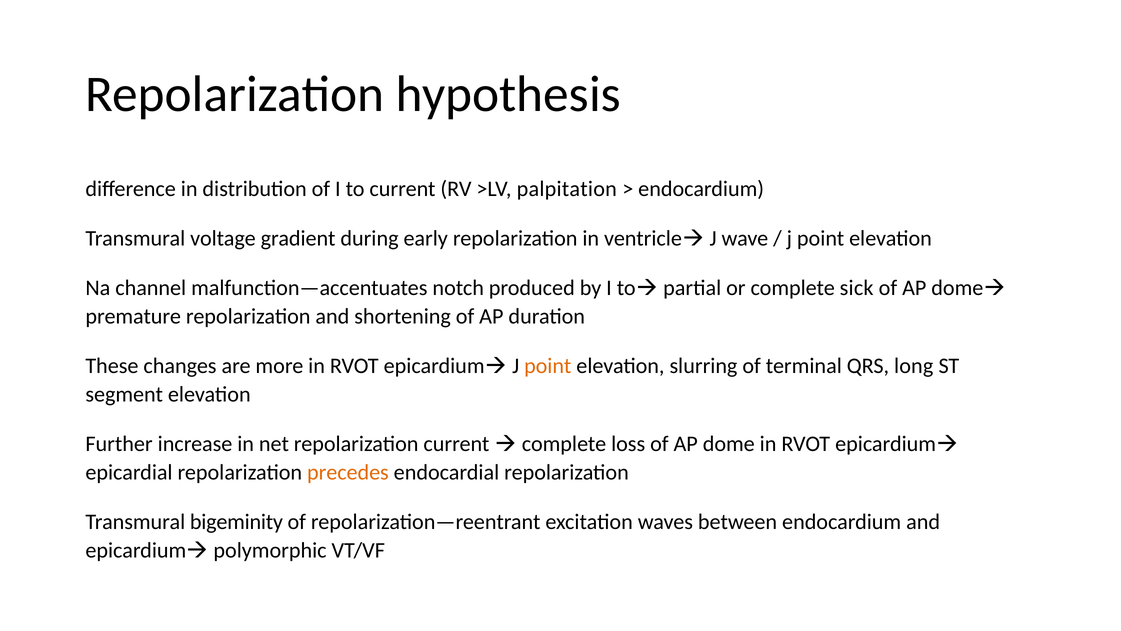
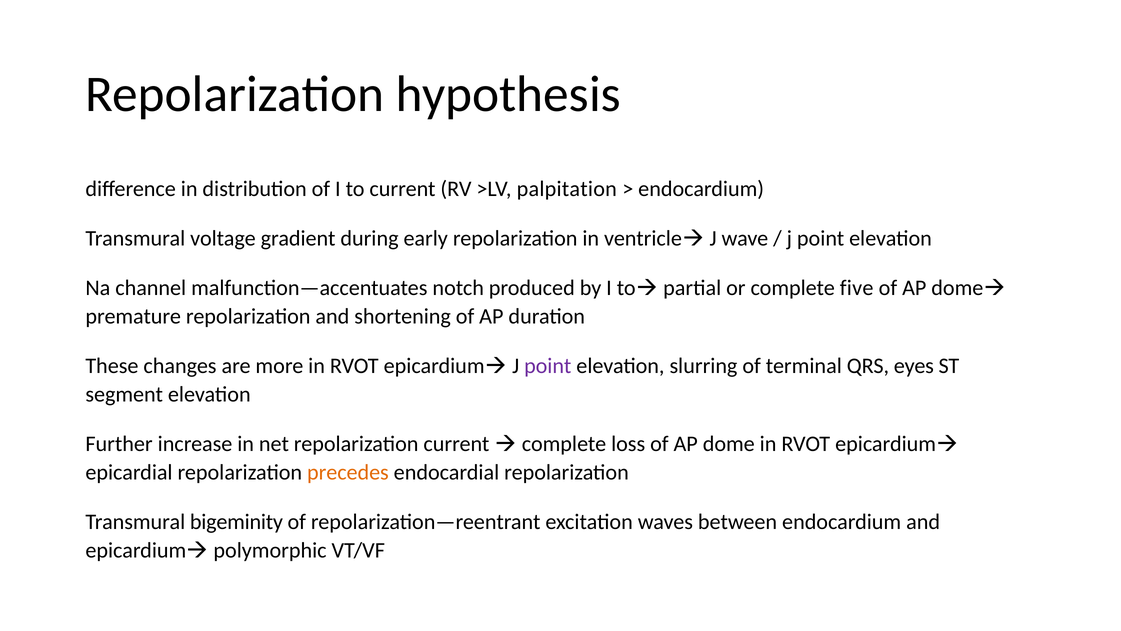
sick: sick -> five
point at (548, 366) colour: orange -> purple
long: long -> eyes
